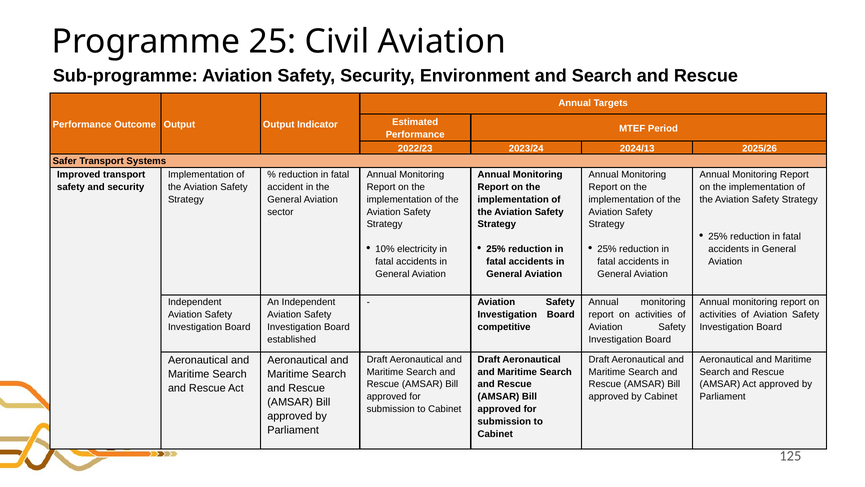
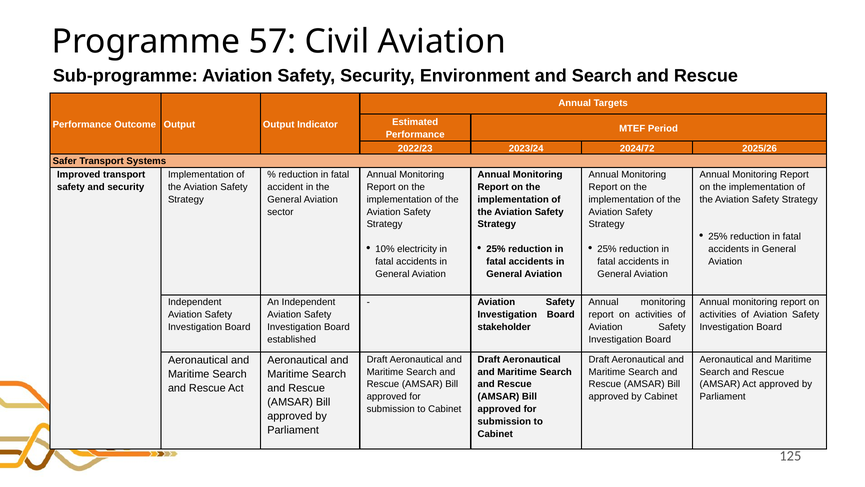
25: 25 -> 57
2024/13: 2024/13 -> 2024/72
competitive: competitive -> stakeholder
